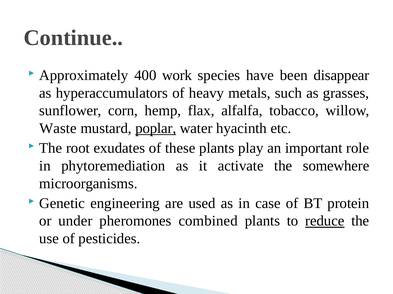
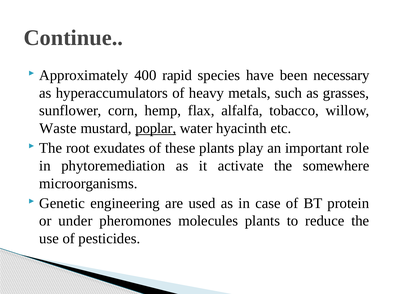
work: work -> rapid
disappear: disappear -> necessary
combined: combined -> molecules
reduce underline: present -> none
